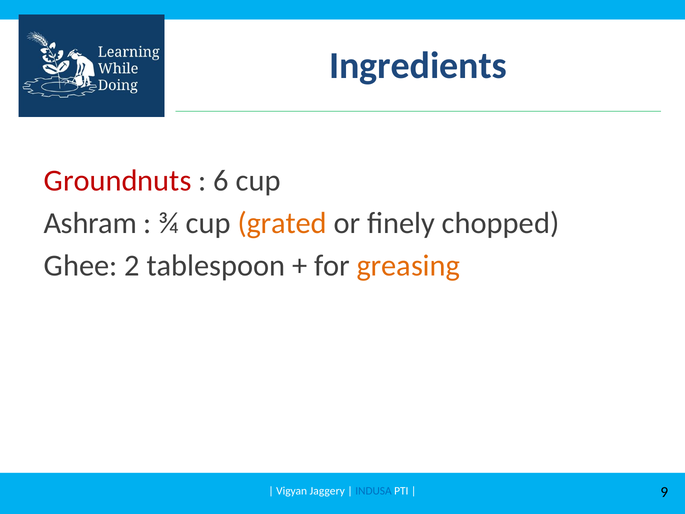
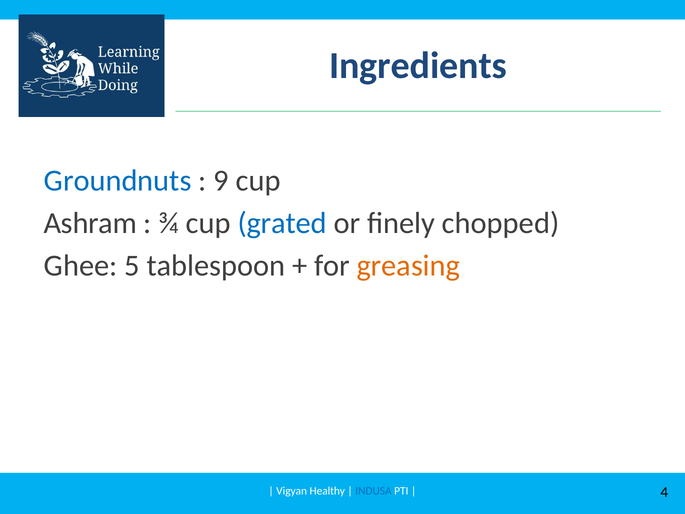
Groundnuts colour: red -> blue
6: 6 -> 9
grated colour: orange -> blue
2: 2 -> 5
Jaggery: Jaggery -> Healthy
9: 9 -> 4
